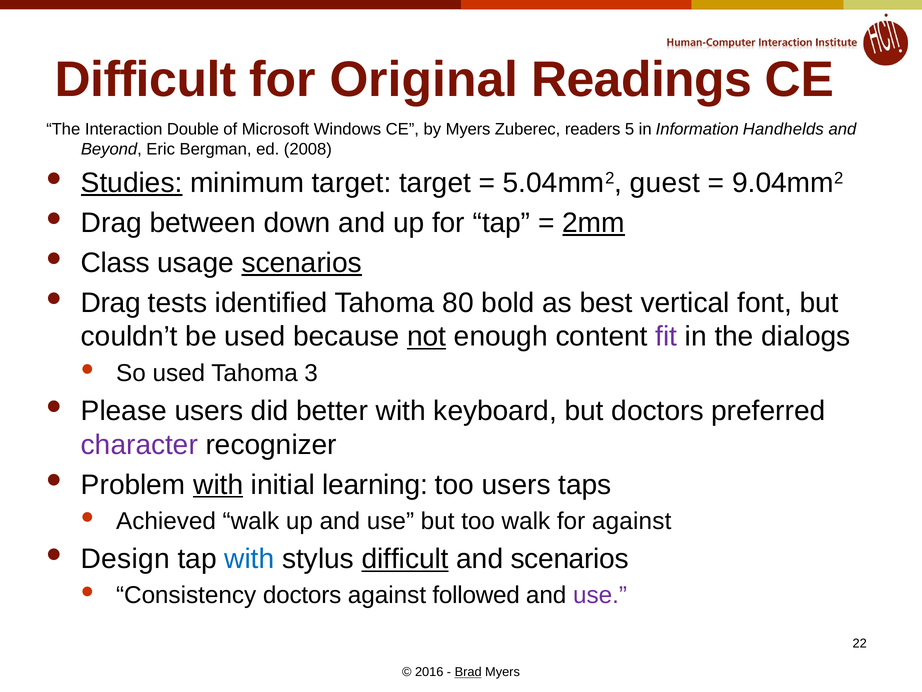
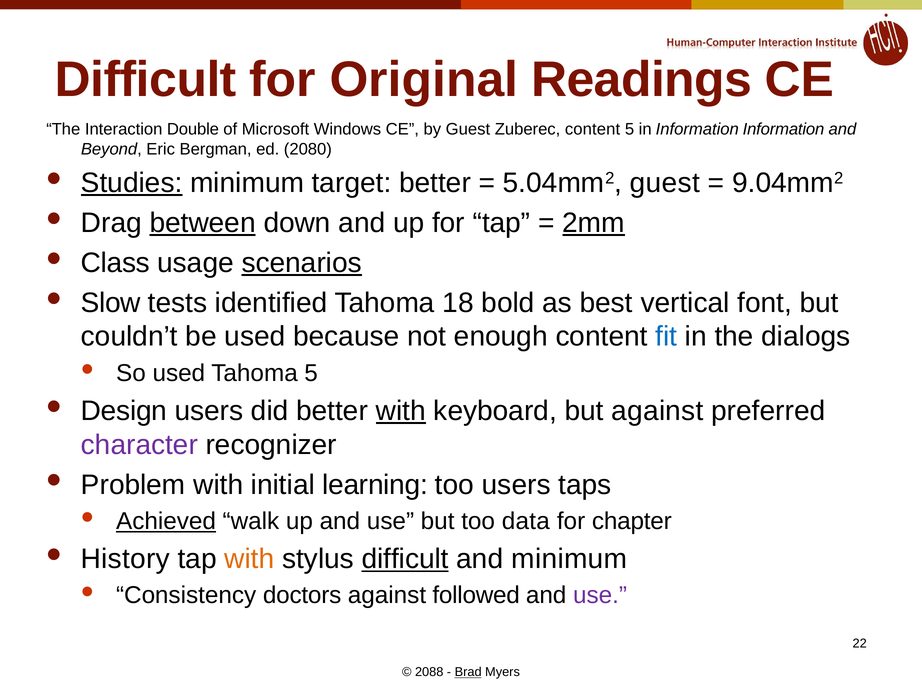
by Myers: Myers -> Guest
Zuberec readers: readers -> content
Information Handhelds: Handhelds -> Information
2008: 2008 -> 2080
target target: target -> better
between underline: none -> present
Drag at (111, 303): Drag -> Slow
80: 80 -> 18
not underline: present -> none
fit colour: purple -> blue
Tahoma 3: 3 -> 5
Please: Please -> Design
with at (401, 411) underline: none -> present
but doctors: doctors -> against
with at (218, 484) underline: present -> none
Achieved underline: none -> present
too walk: walk -> data
for against: against -> chapter
Design: Design -> History
with at (249, 559) colour: blue -> orange
and scenarios: scenarios -> minimum
2016: 2016 -> 2088
